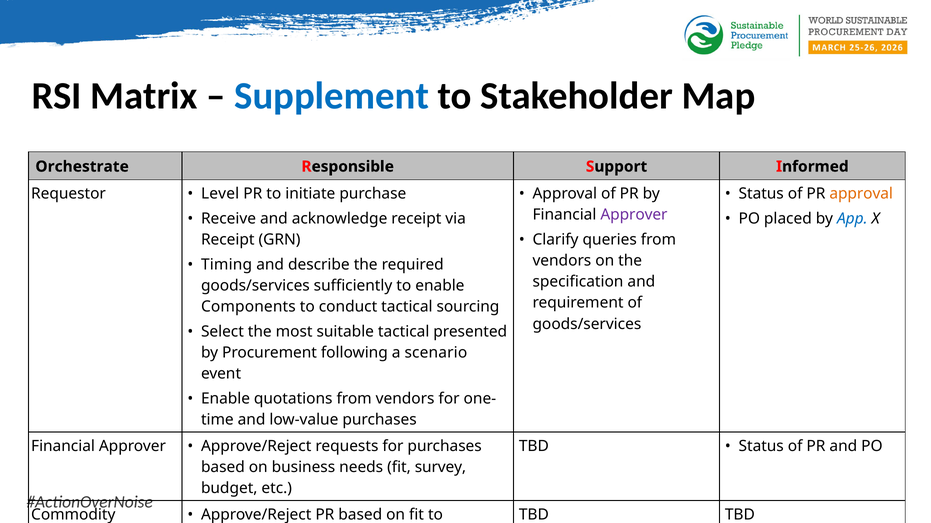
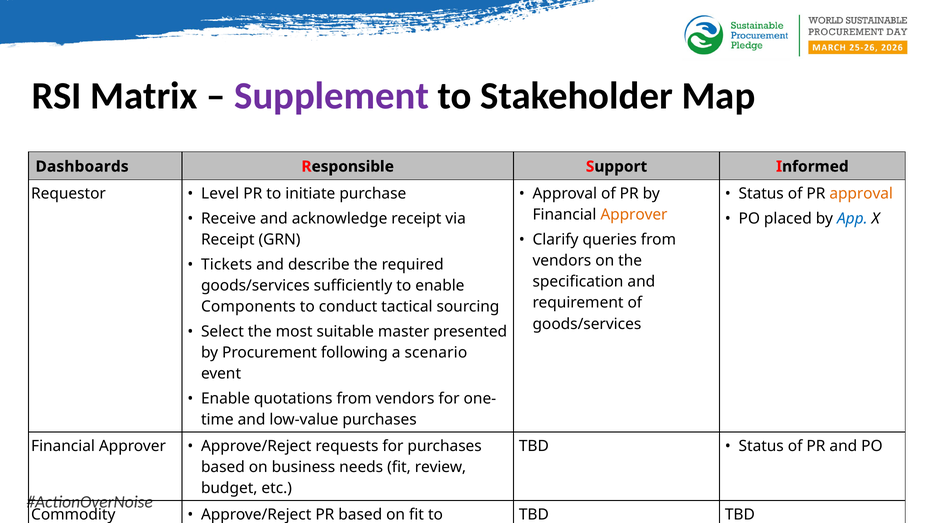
Supplement colour: blue -> purple
Orchestrate: Orchestrate -> Dashboards
Approver at (634, 215) colour: purple -> orange
Timing: Timing -> Tickets
suitable tactical: tactical -> master
survey: survey -> review
